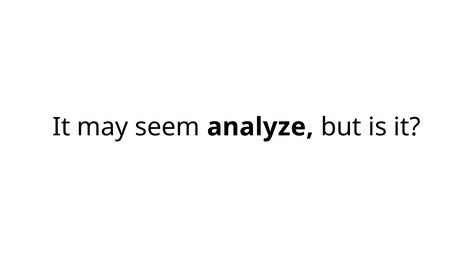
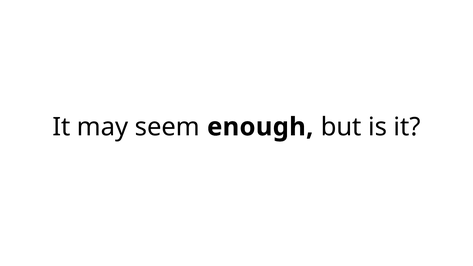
analyze: analyze -> enough
